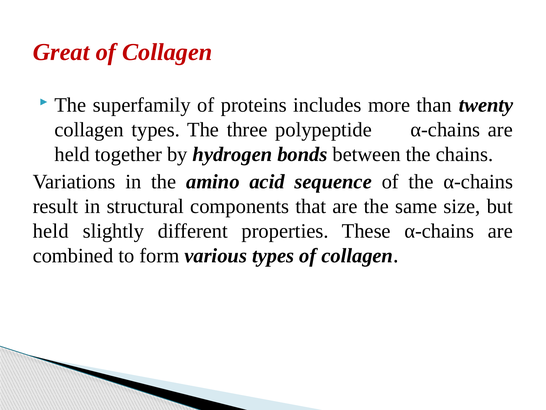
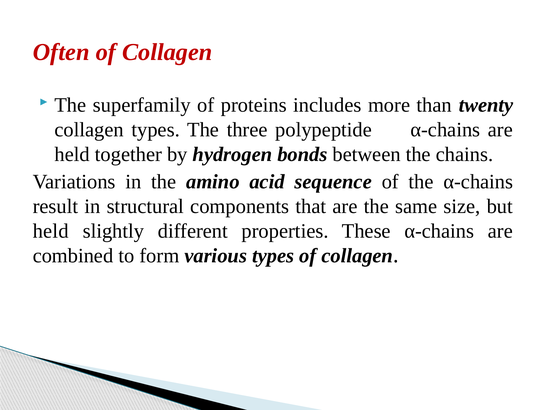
Great: Great -> Often
